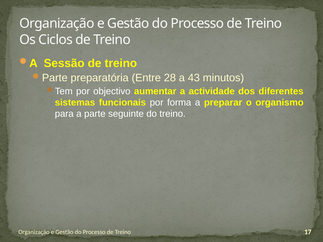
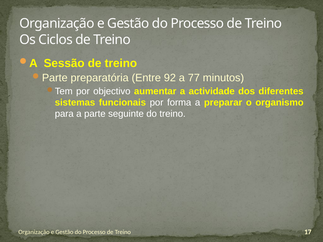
28: 28 -> 92
43: 43 -> 77
